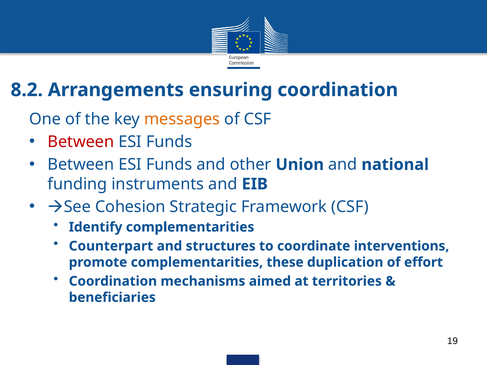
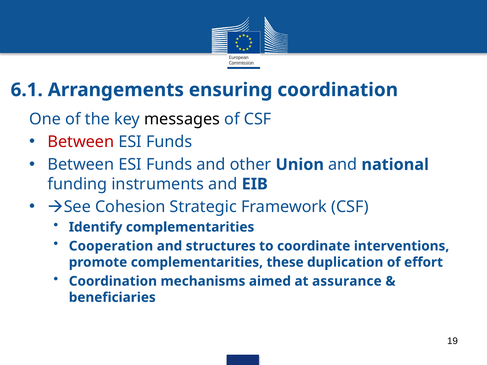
8.2: 8.2 -> 6.1
messages colour: orange -> black
Counterpart: Counterpart -> Cooperation
territories: territories -> assurance
